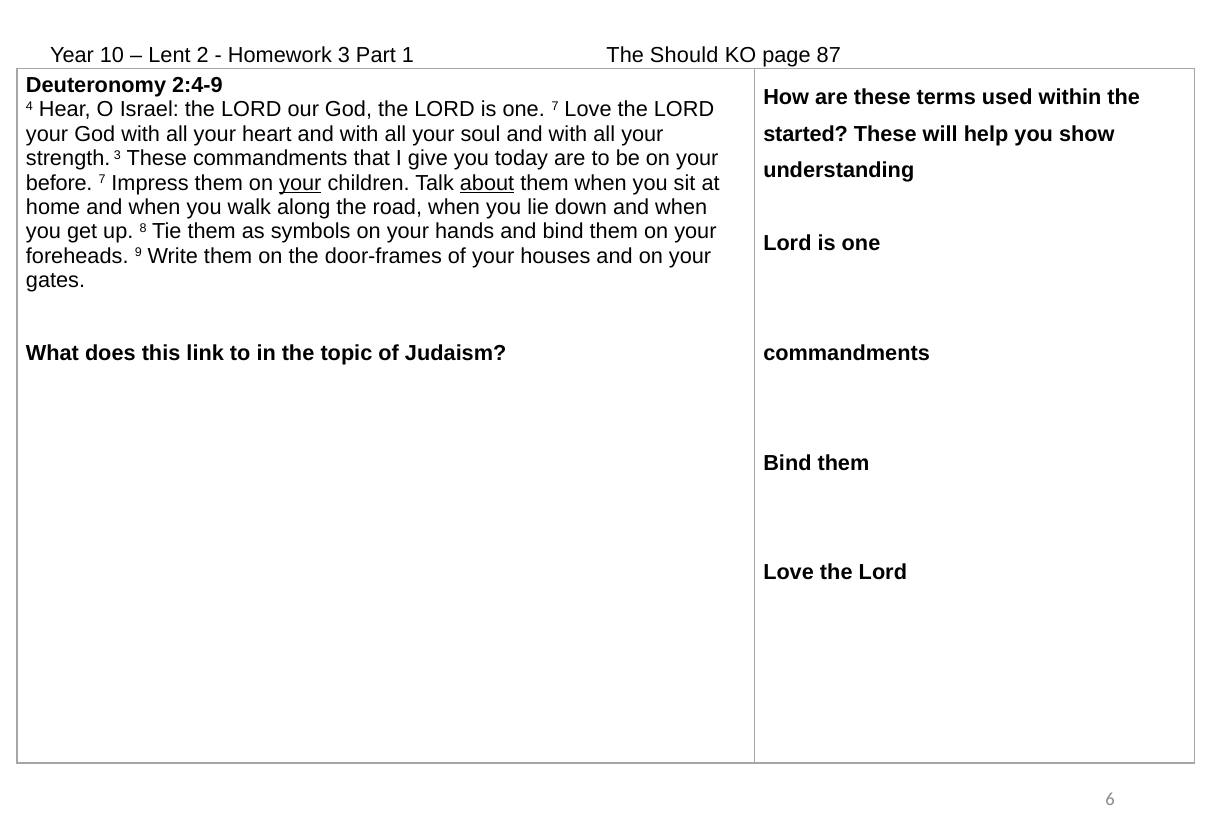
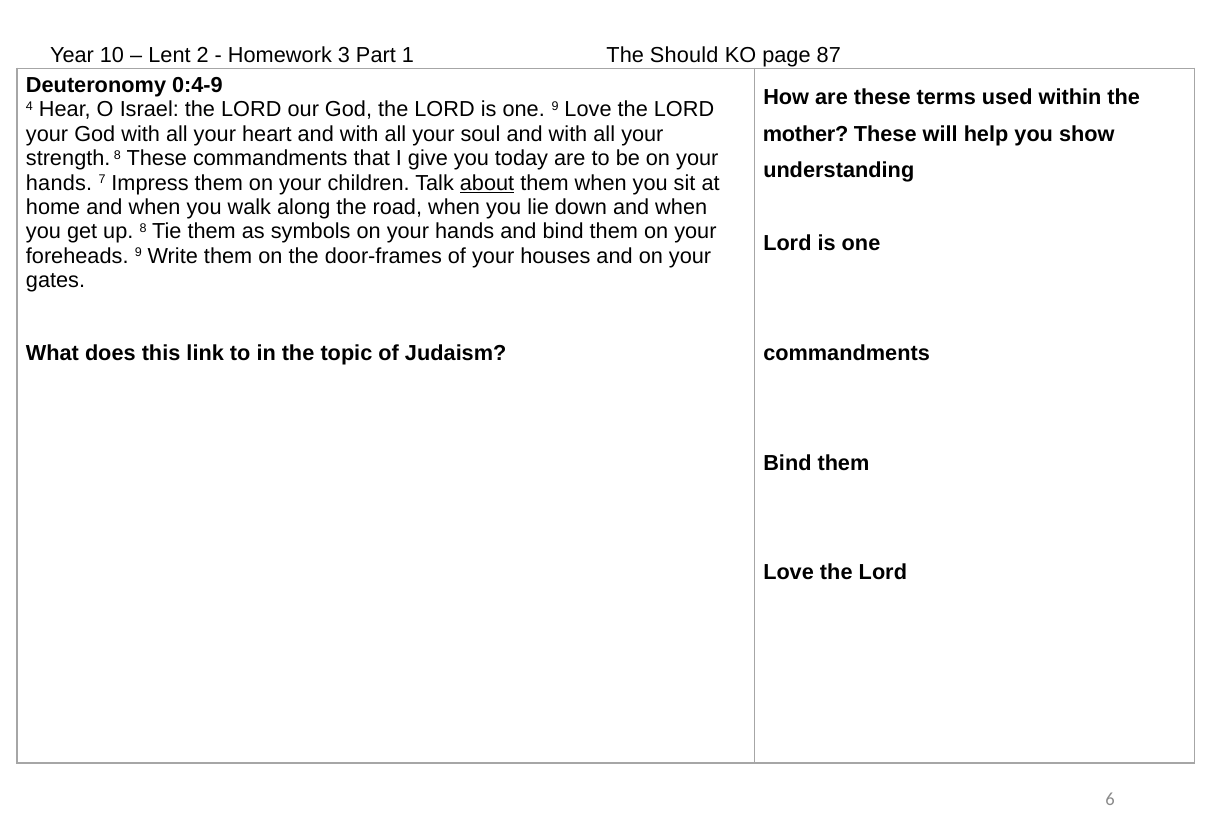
2:4-9: 2:4-9 -> 0:4-9
one 7: 7 -> 9
started: started -> mother
strength 3: 3 -> 8
before at (59, 183): before -> hands
your at (300, 183) underline: present -> none
